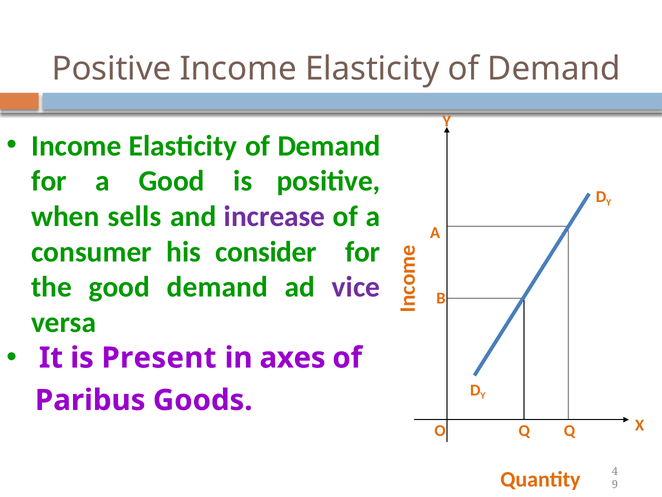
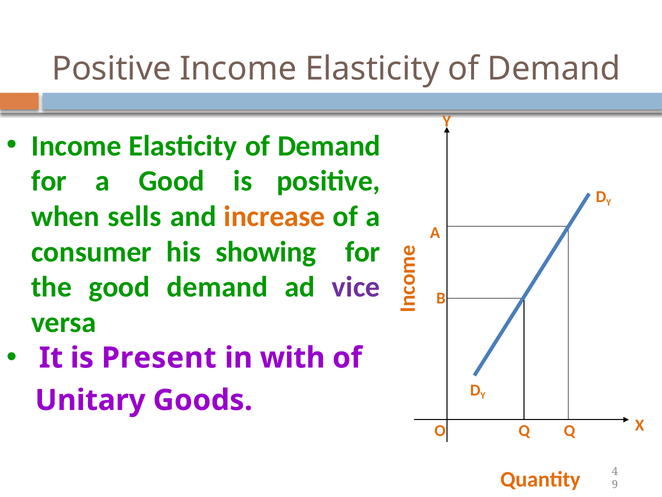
increase colour: purple -> orange
consider: consider -> showing
axes: axes -> with
Paribus: Paribus -> Unitary
